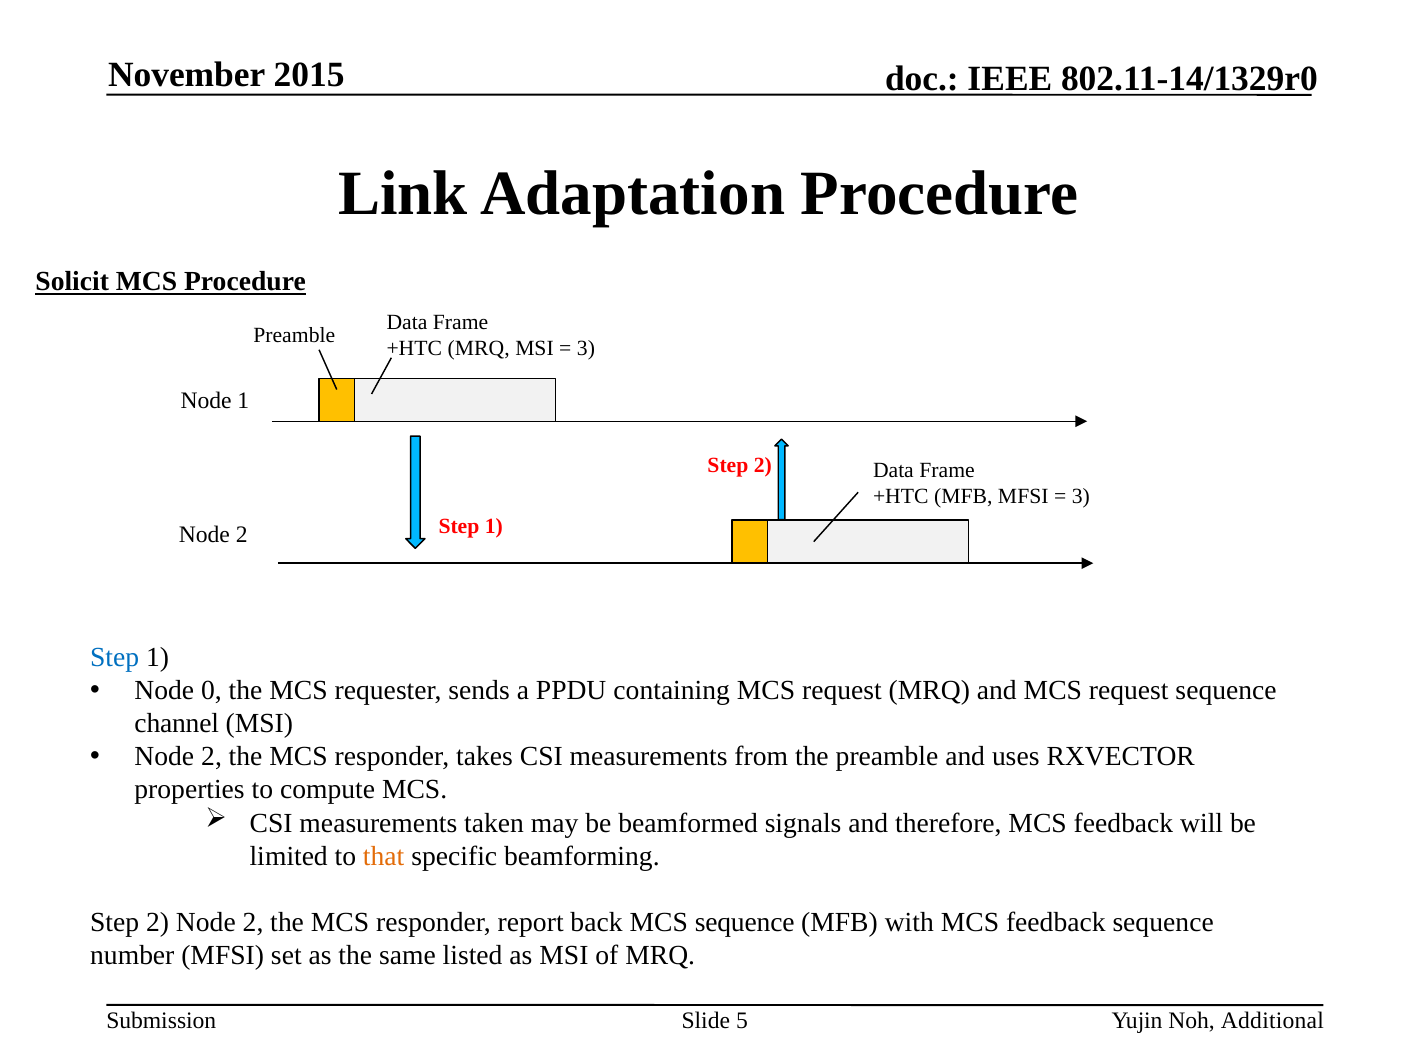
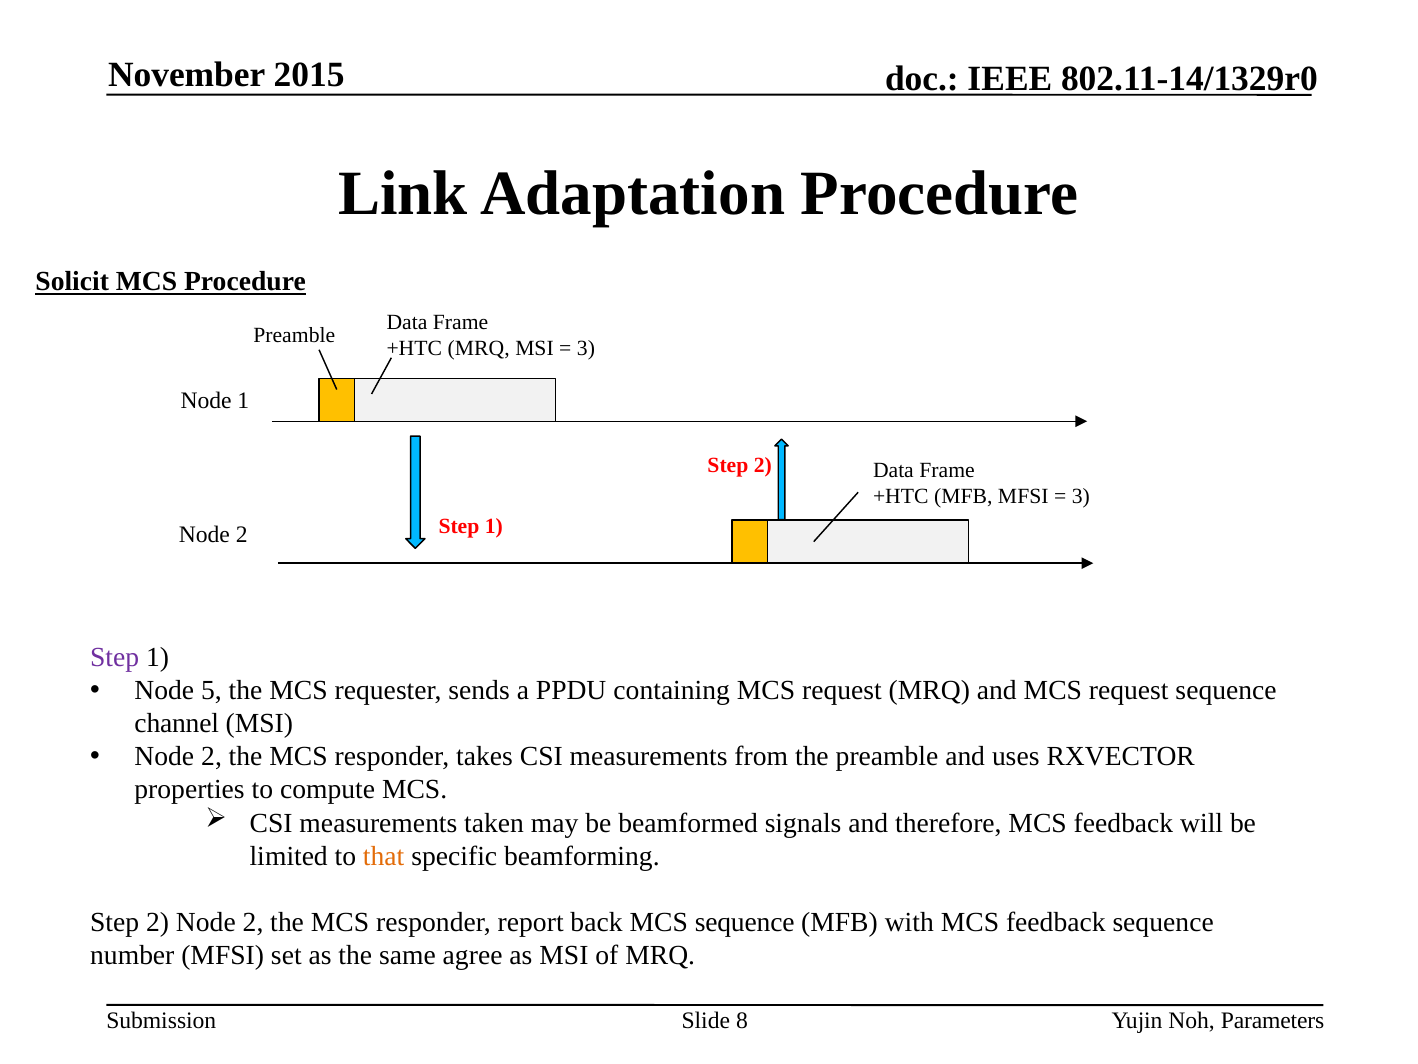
Step at (115, 657) colour: blue -> purple
0: 0 -> 5
listed: listed -> agree
5: 5 -> 8
Additional: Additional -> Parameters
